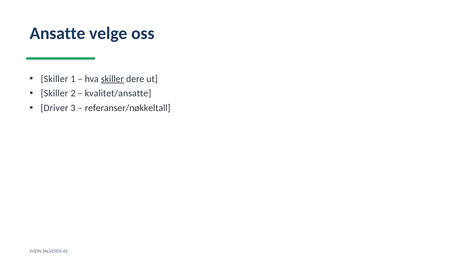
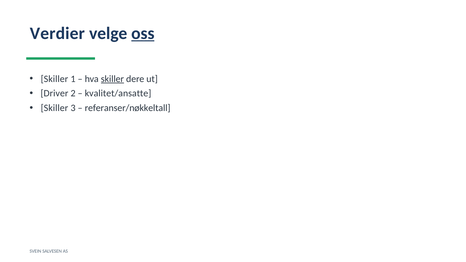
Ansatte: Ansatte -> Verdier
oss underline: none -> present
Skiller at (54, 93): Skiller -> Driver
Driver at (54, 108): Driver -> Skiller
